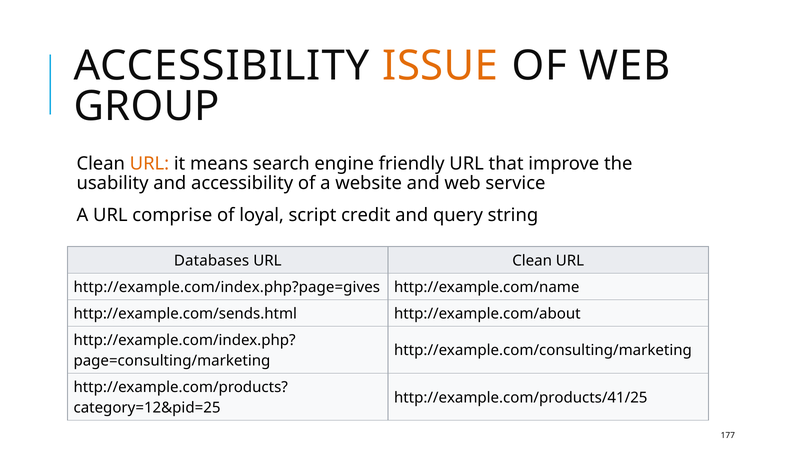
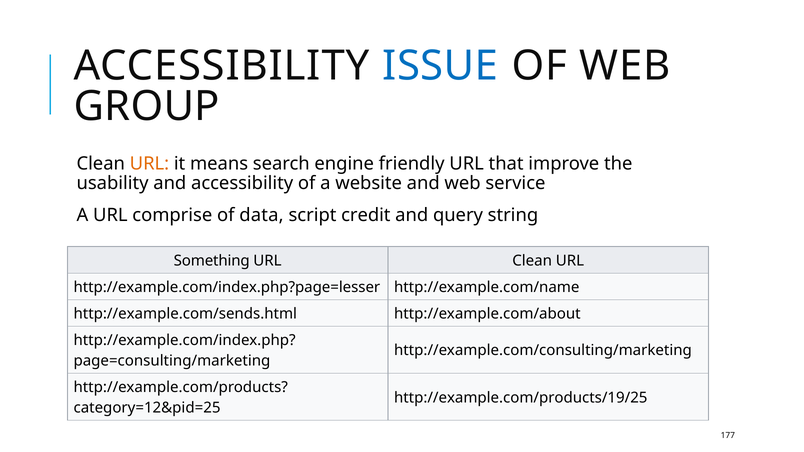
ISSUE colour: orange -> blue
loyal: loyal -> data
Databases: Databases -> Something
http://example.com/index.php?page=gives: http://example.com/index.php?page=gives -> http://example.com/index.php?page=lesser
http://example.com/products/41/25: http://example.com/products/41/25 -> http://example.com/products/19/25
